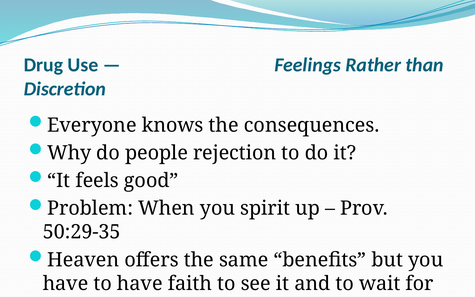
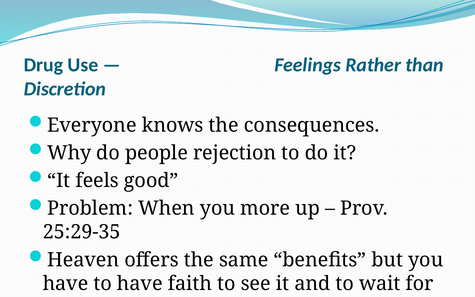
spirit: spirit -> more
50:29-35: 50:29-35 -> 25:29-35
